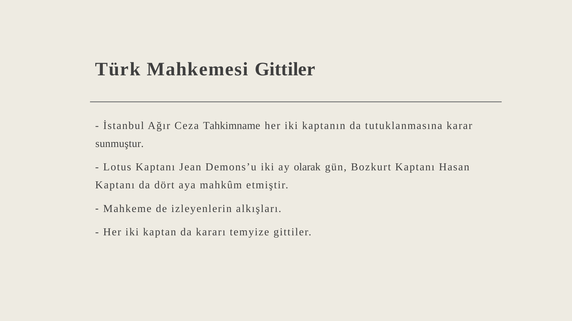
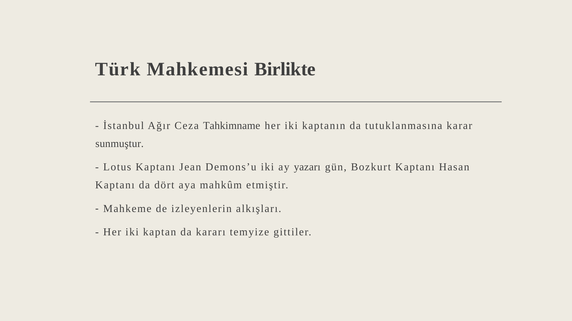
Mahkemesi Gittiler: Gittiler -> Birlikte
olarak: olarak -> yazarı
